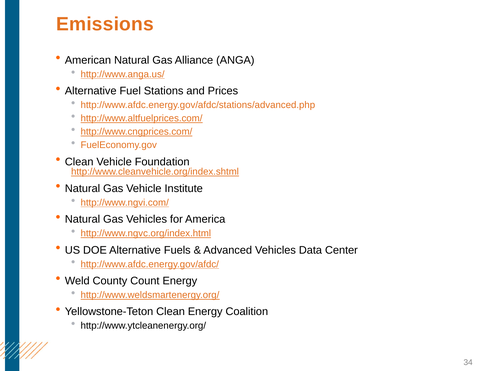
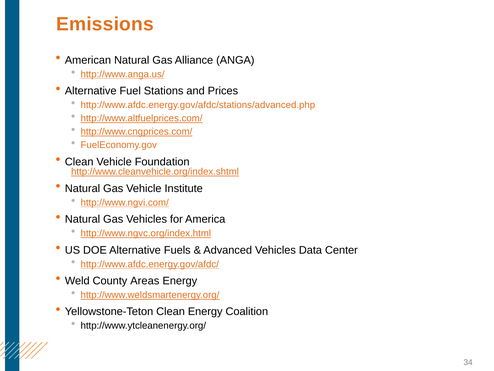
Count: Count -> Areas
